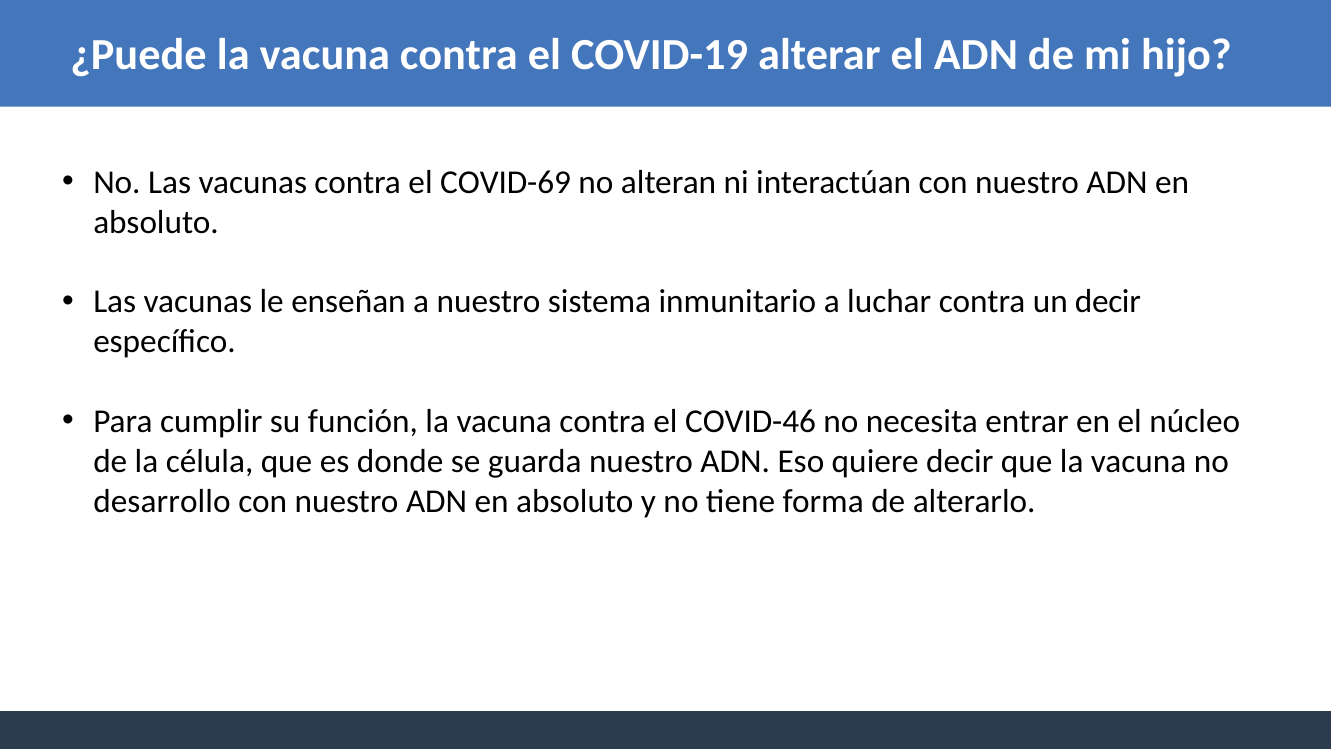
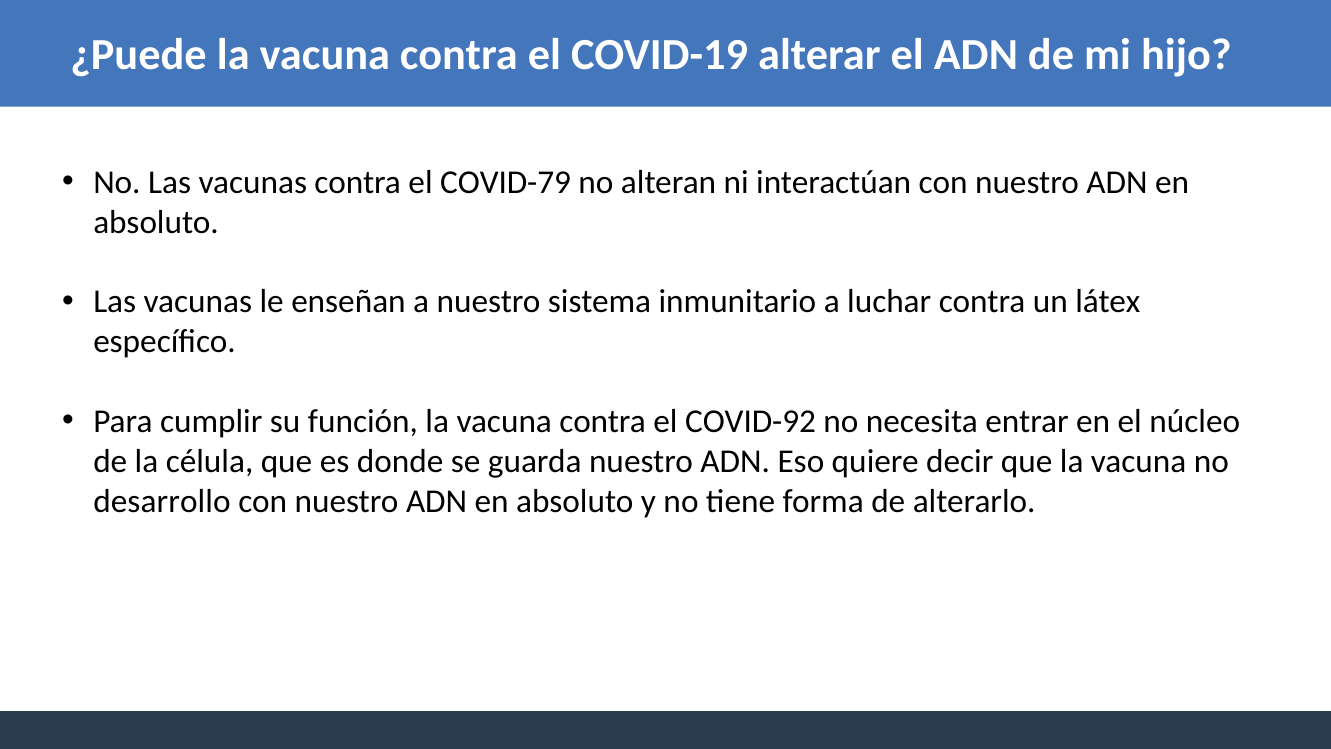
COVID-69: COVID-69 -> COVID-79
un decir: decir -> látex
COVID-46: COVID-46 -> COVID-92
